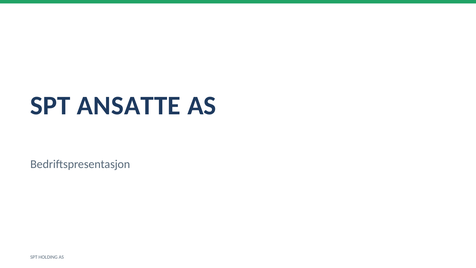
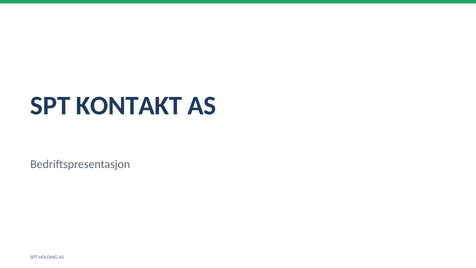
ANSATTE: ANSATTE -> KONTAKT
